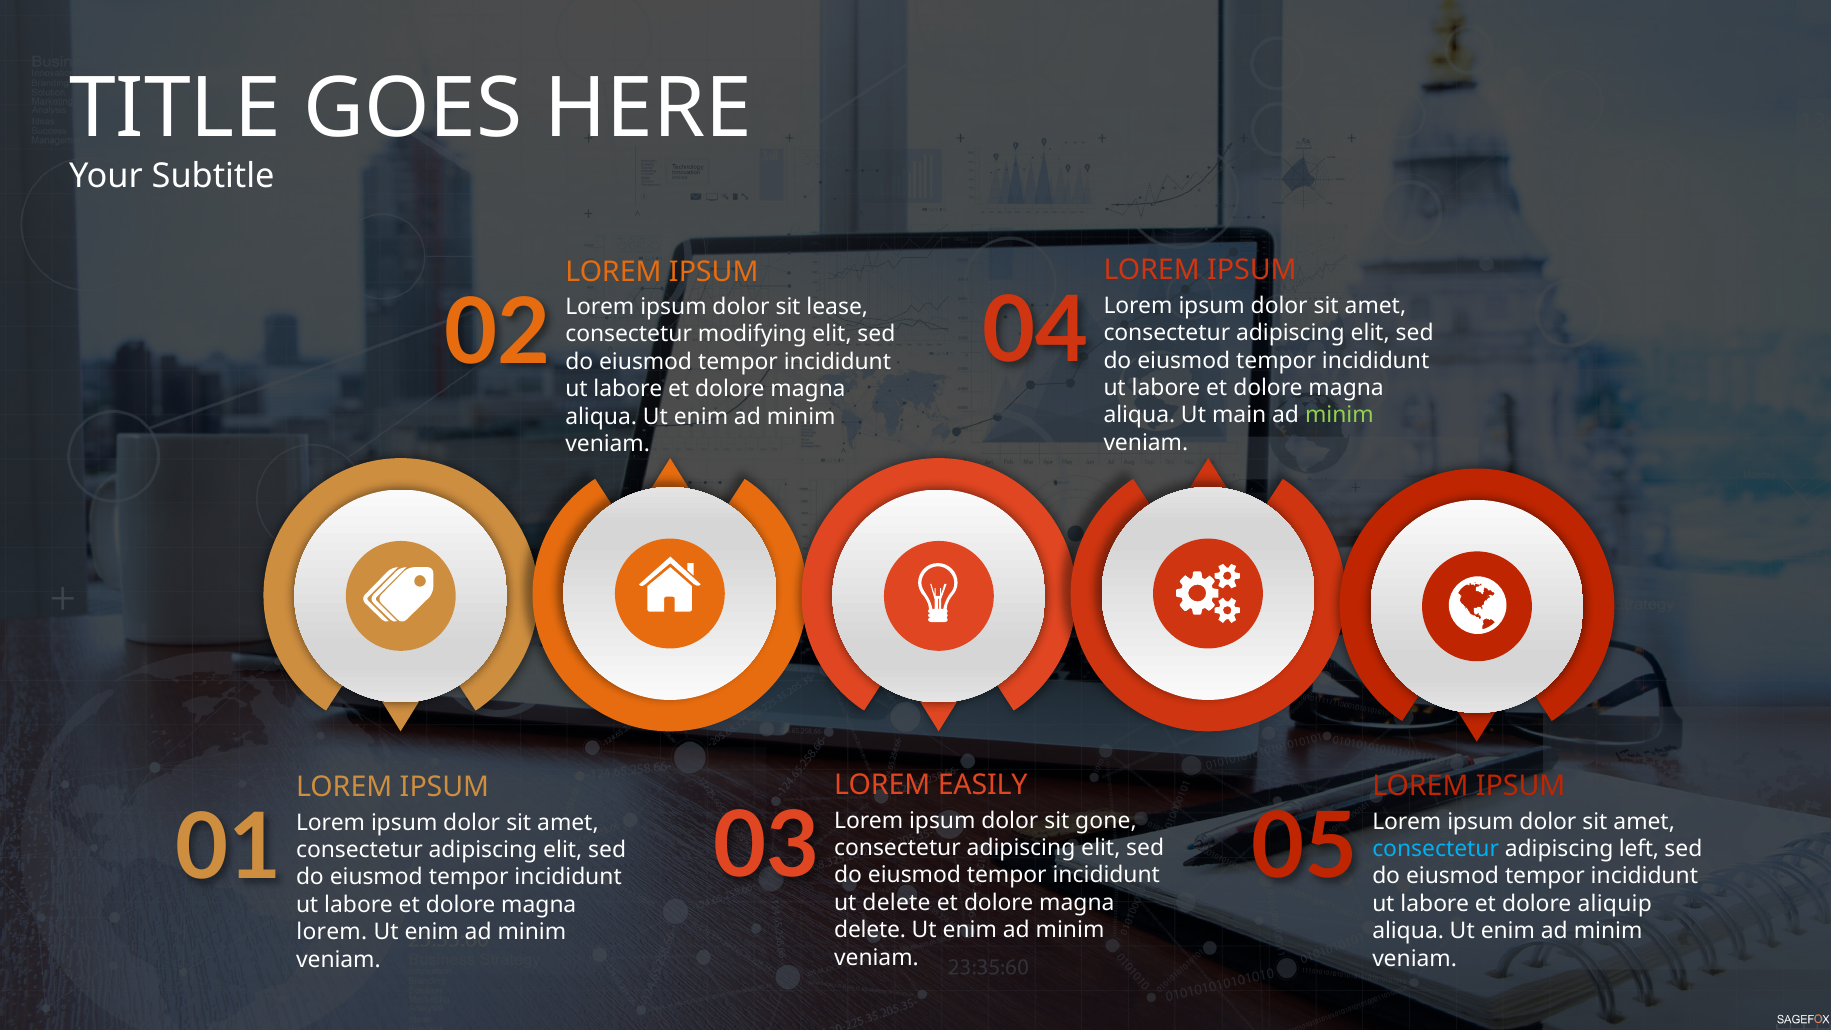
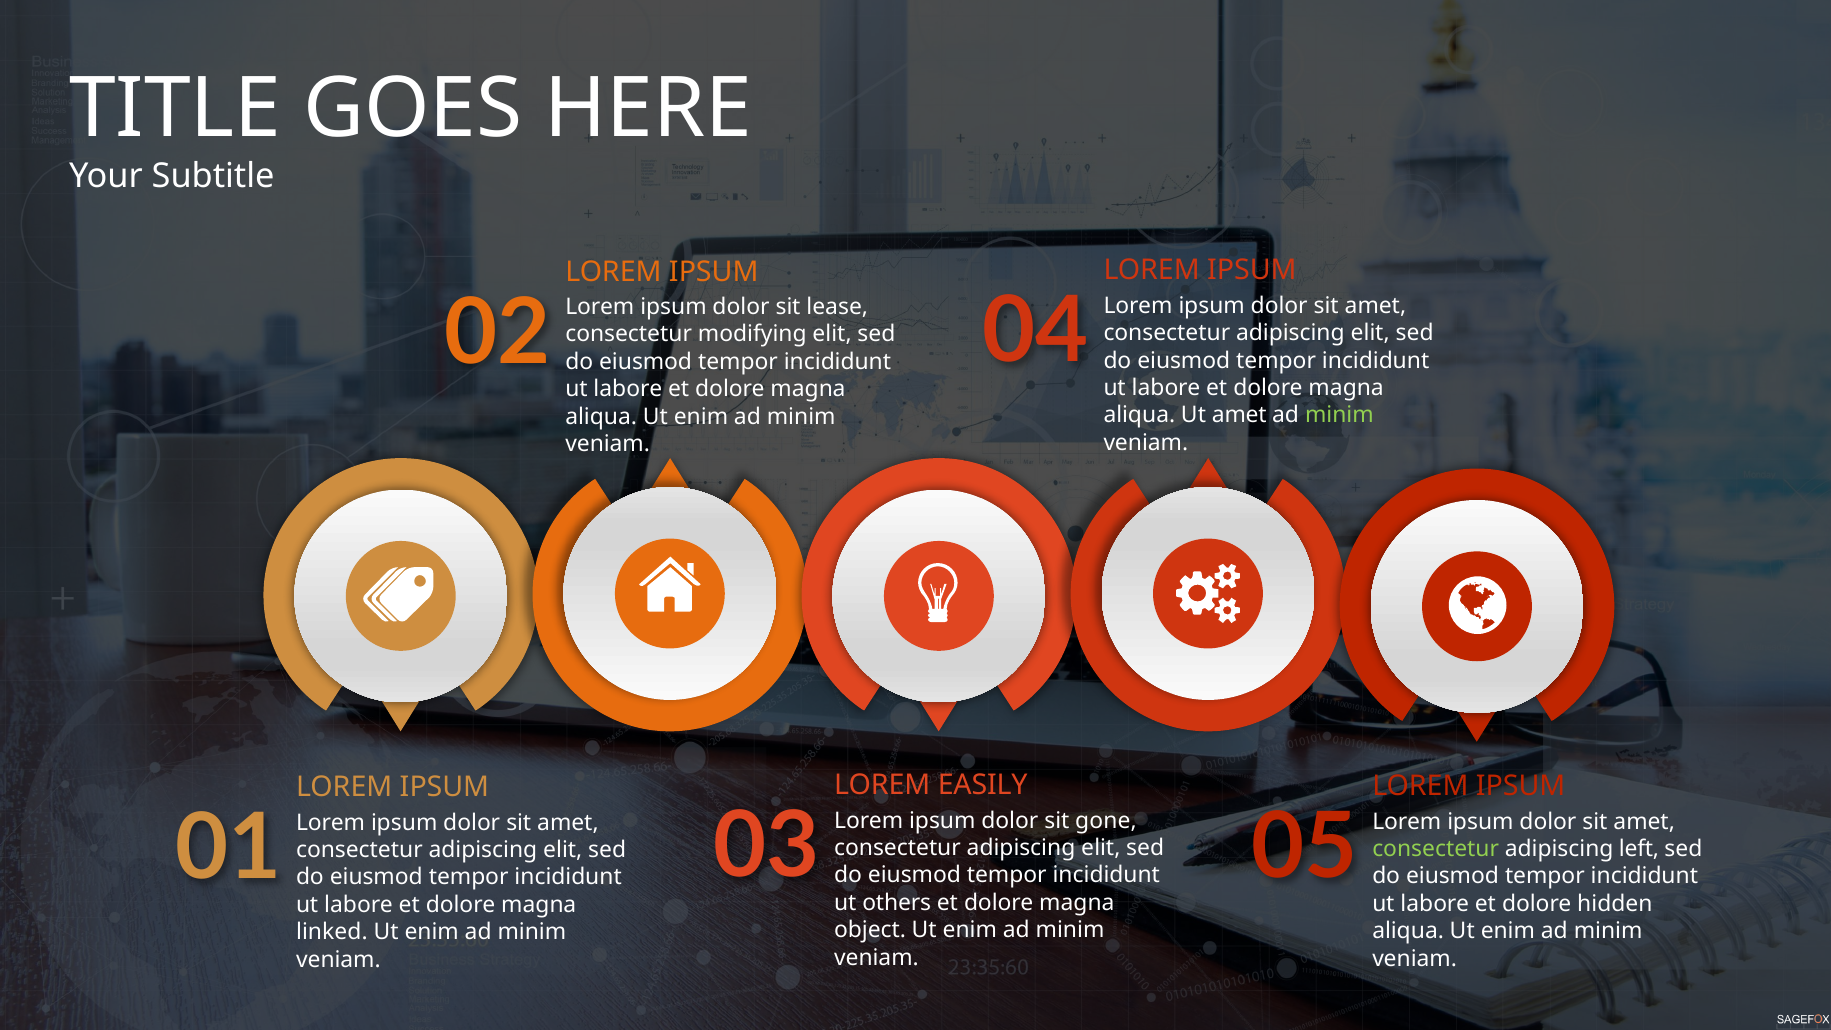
Ut main: main -> amet
consectetur at (1436, 849) colour: light blue -> light green
delete at (897, 903): delete -> others
aliquip: aliquip -> hidden
delete at (870, 930): delete -> object
lorem at (332, 932): lorem -> linked
